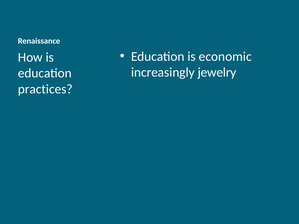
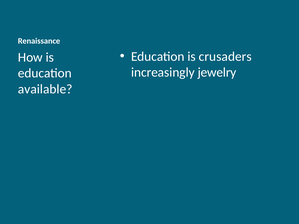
economic: economic -> crusaders
practices: practices -> available
